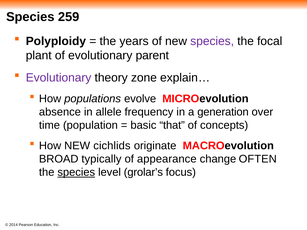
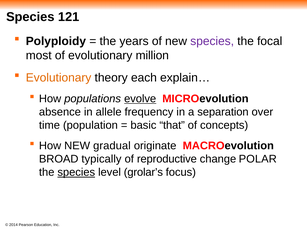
259: 259 -> 121
plant: plant -> most
parent: parent -> million
Evolutionary at (59, 78) colour: purple -> orange
zone: zone -> each
evolve underline: none -> present
generation: generation -> separation
cichlids: cichlids -> gradual
appearance: appearance -> reproductive
OFTEN: OFTEN -> POLAR
